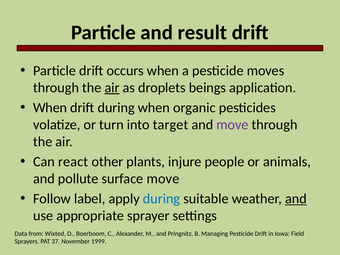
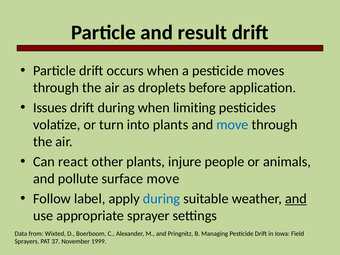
air at (112, 88) underline: present -> none
beings: beings -> before
When at (50, 108): When -> Issues
organic: organic -> limiting
into target: target -> plants
move at (232, 125) colour: purple -> blue
